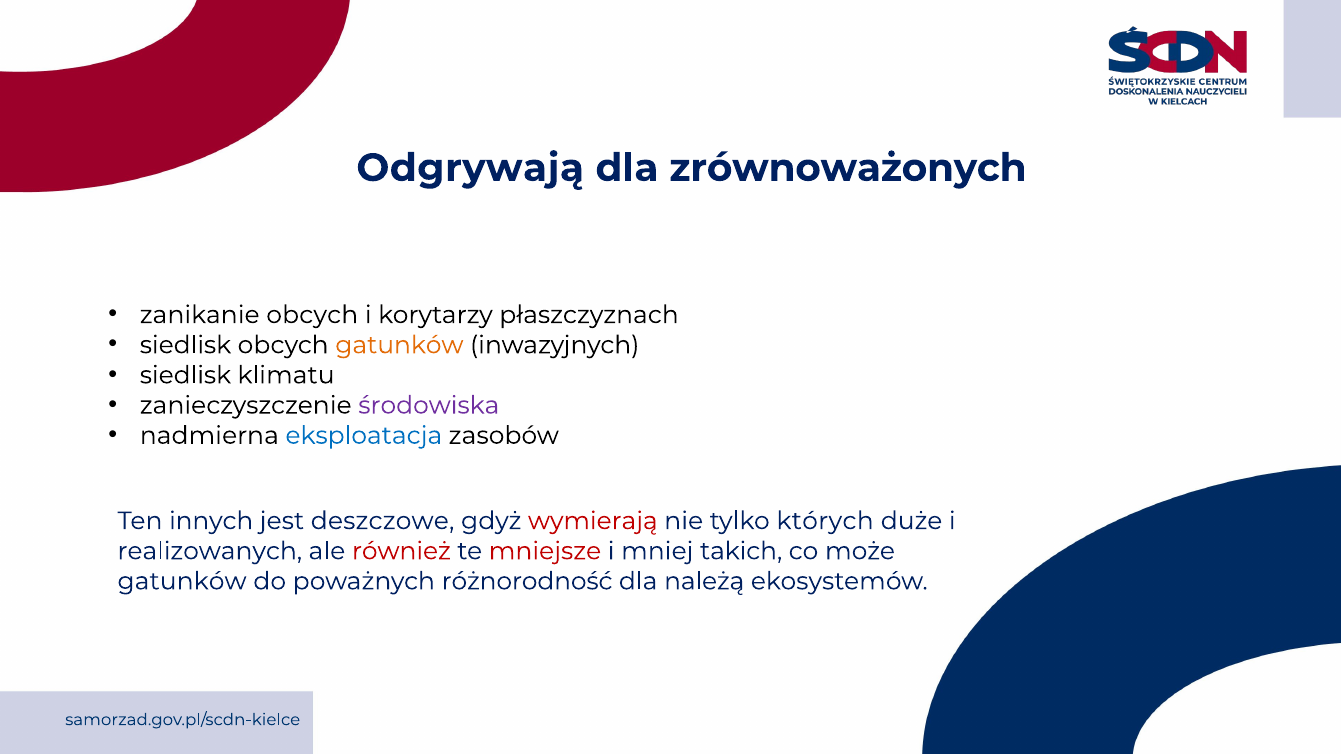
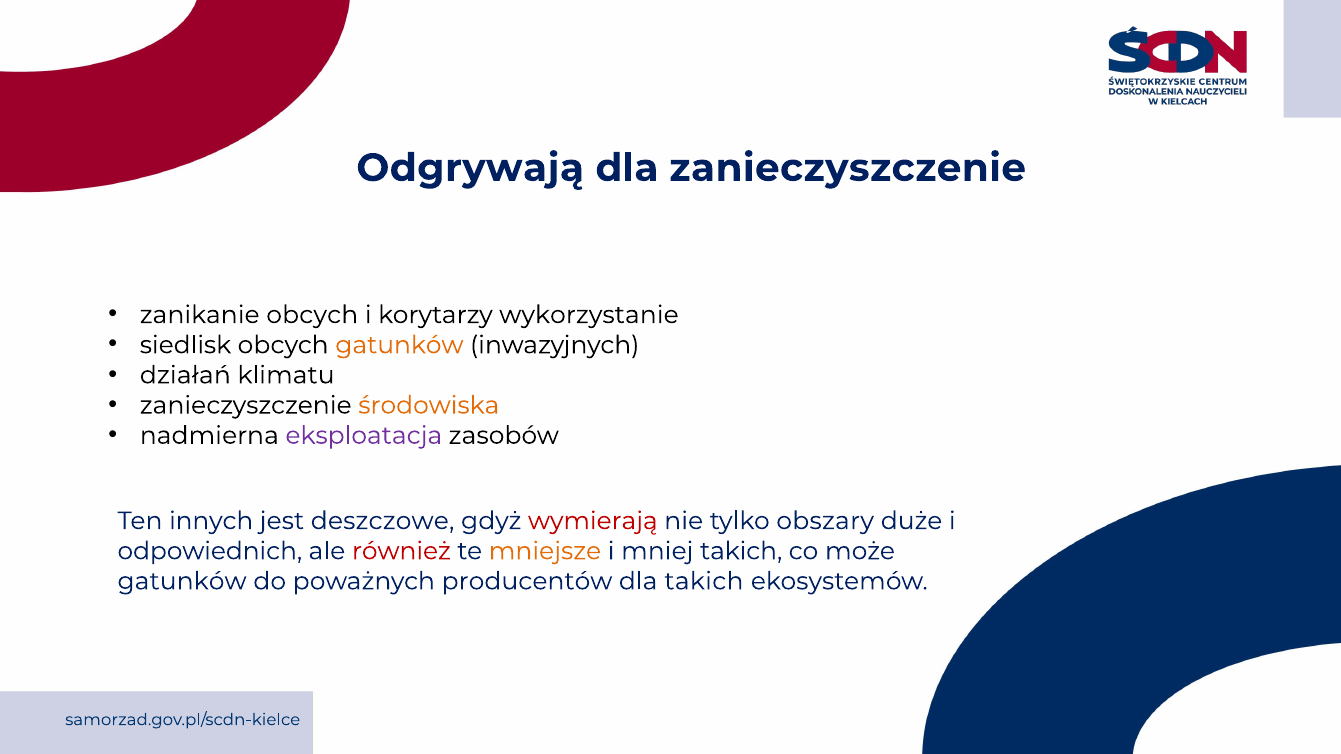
dla zrównoważonych: zrównoważonych -> zanieczyszczenie
płaszczyznach: płaszczyznach -> wykorzystanie
siedlisk at (185, 375): siedlisk -> działań
środowiska colour: purple -> orange
eksploatacja colour: blue -> purple
których: których -> obszary
realizowanych: realizowanych -> odpowiednich
mniejsze colour: red -> orange
różnorodność: różnorodność -> producentów
dla należą: należą -> takich
